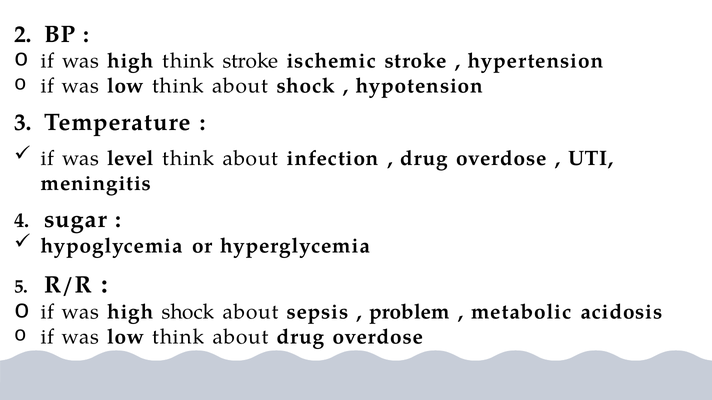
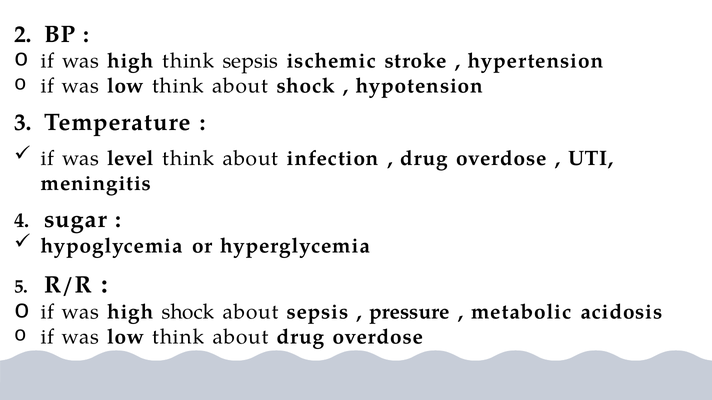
think stroke: stroke -> sepsis
problem: problem -> pressure
